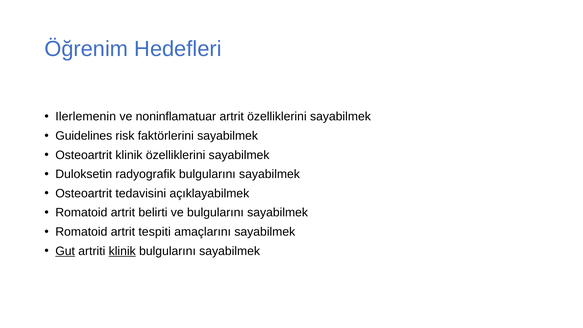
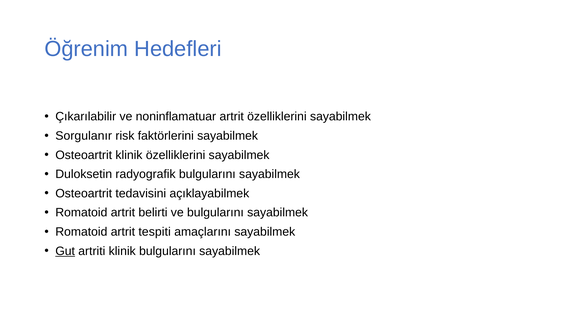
Ilerlemenin: Ilerlemenin -> Çıkarılabilir
Guidelines: Guidelines -> Sorgulanır
klinik at (122, 251) underline: present -> none
